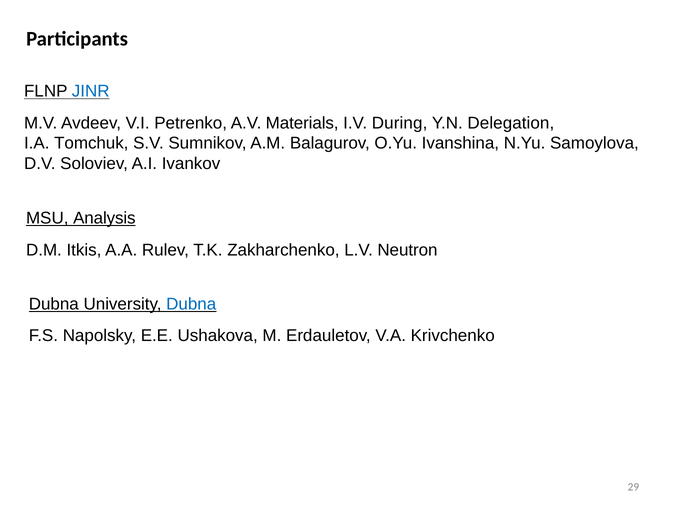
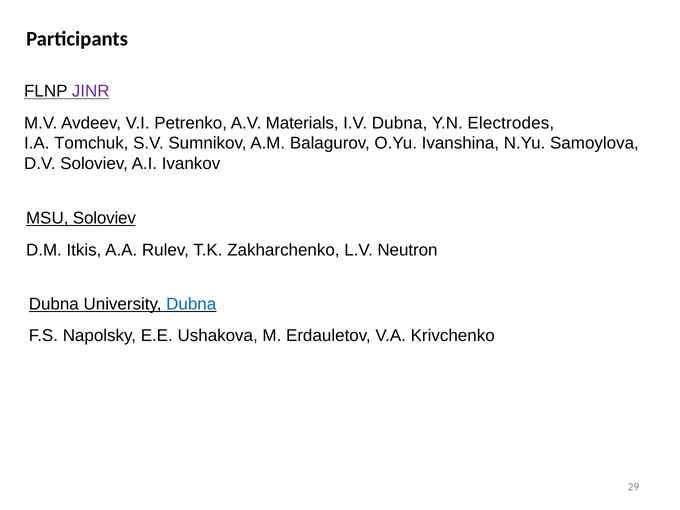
JINR colour: blue -> purple
I.V During: During -> Dubna
Delegation: Delegation -> Electrodes
MSU Analysis: Analysis -> Soloviev
